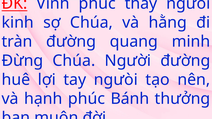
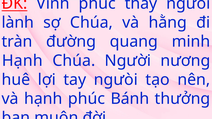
kinh: kinh -> lành
Đừng at (22, 61): Đừng -> Hạnh
Người đường: đường -> nương
